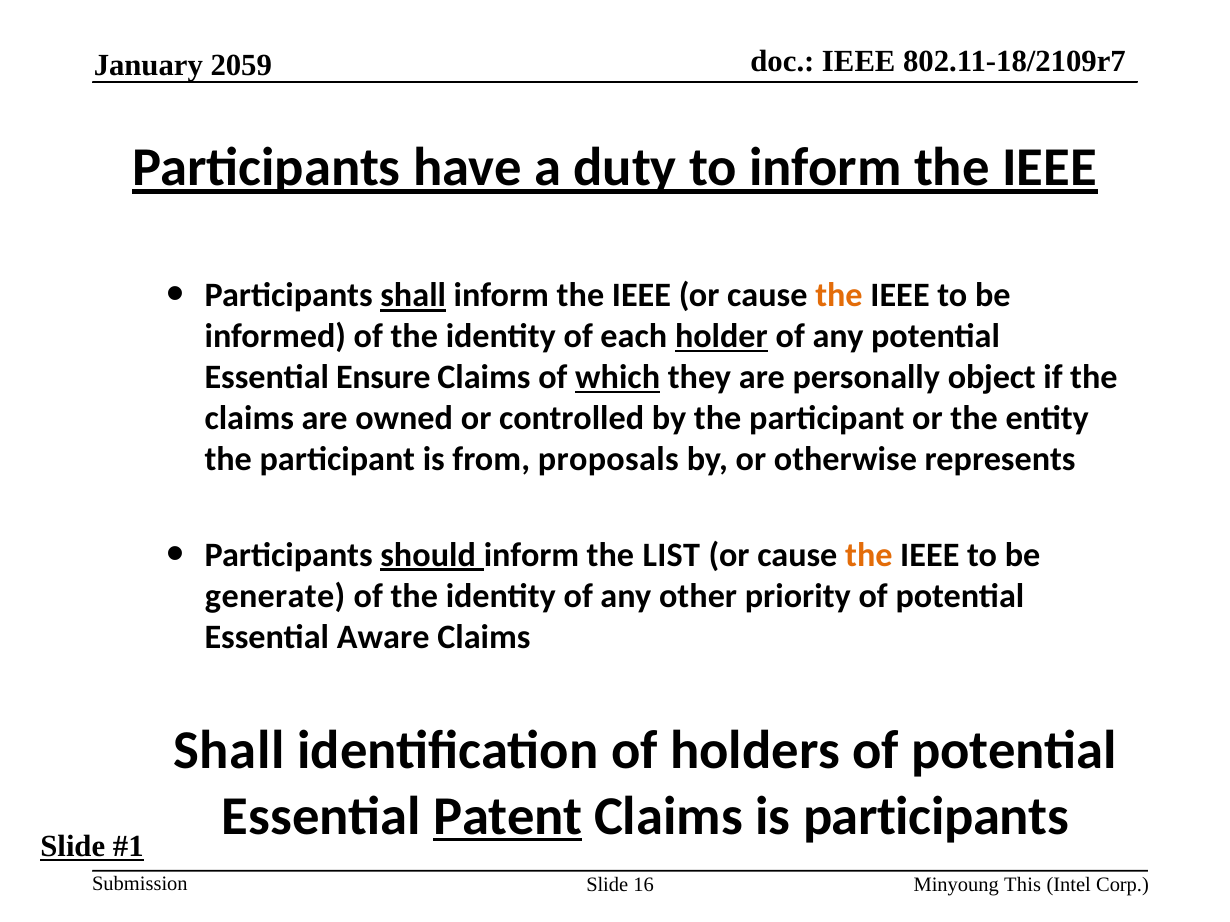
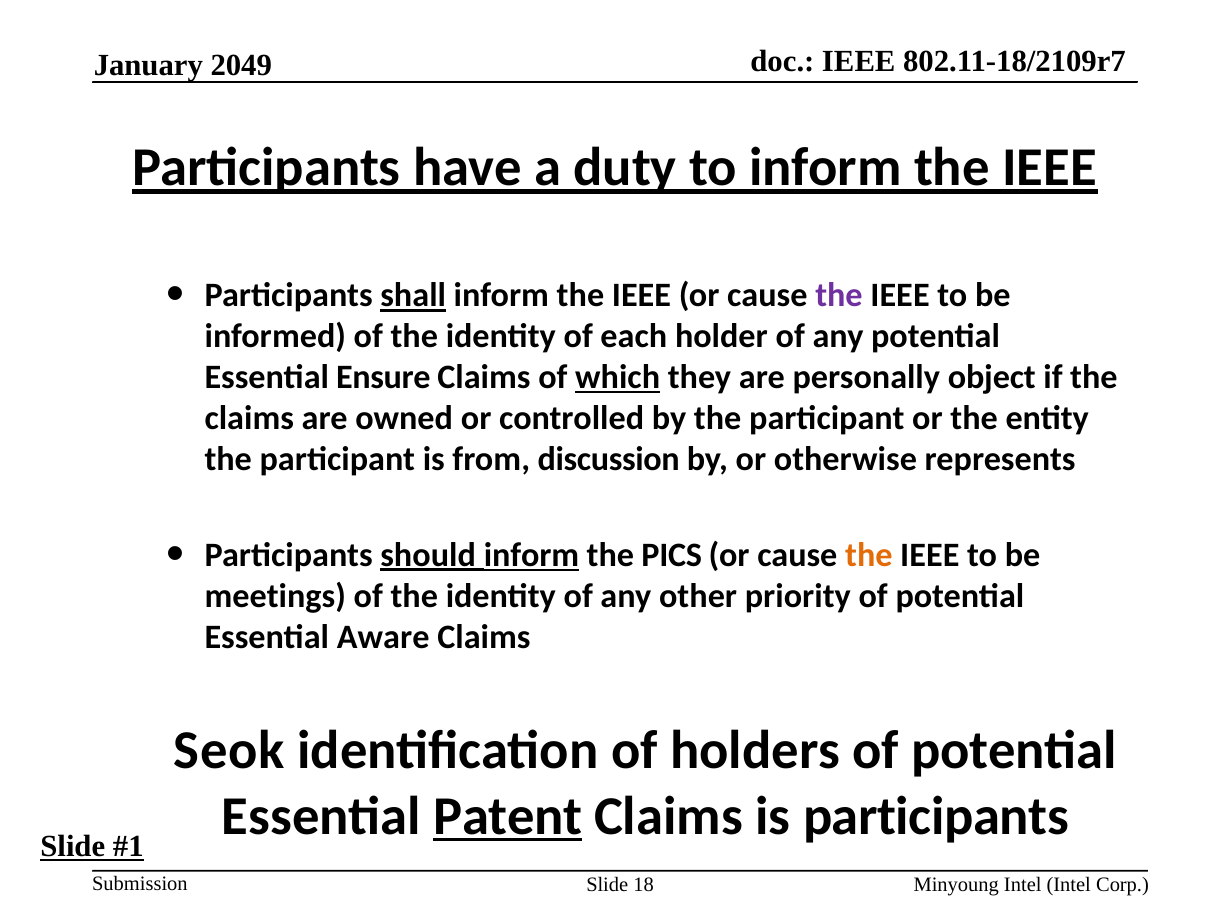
2059: 2059 -> 2049
the at (839, 296) colour: orange -> purple
holder underline: present -> none
proposals: proposals -> discussion
inform at (531, 555) underline: none -> present
LIST: LIST -> PICS
generate: generate -> meetings
Shall at (229, 751): Shall -> Seok
16: 16 -> 18
Minyoung This: This -> Intel
